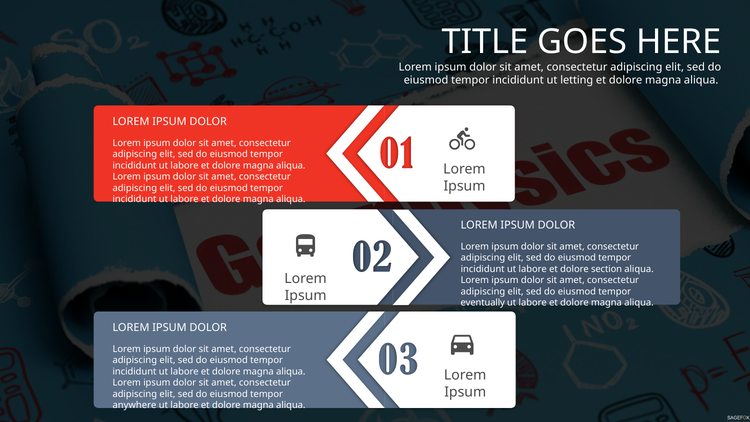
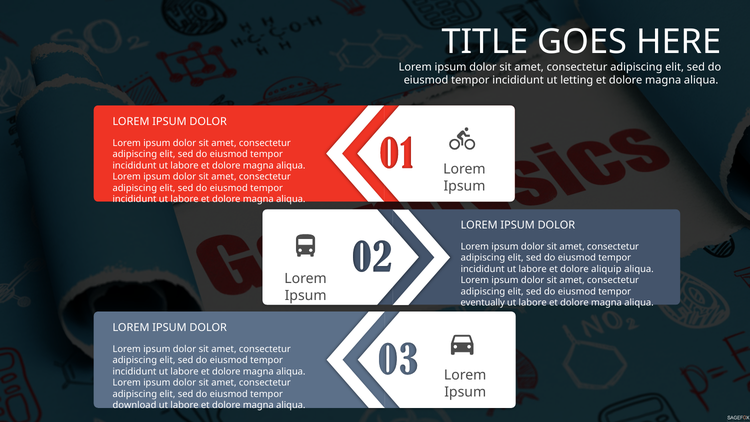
section: section -> aliquip
anywhere: anywhere -> download
